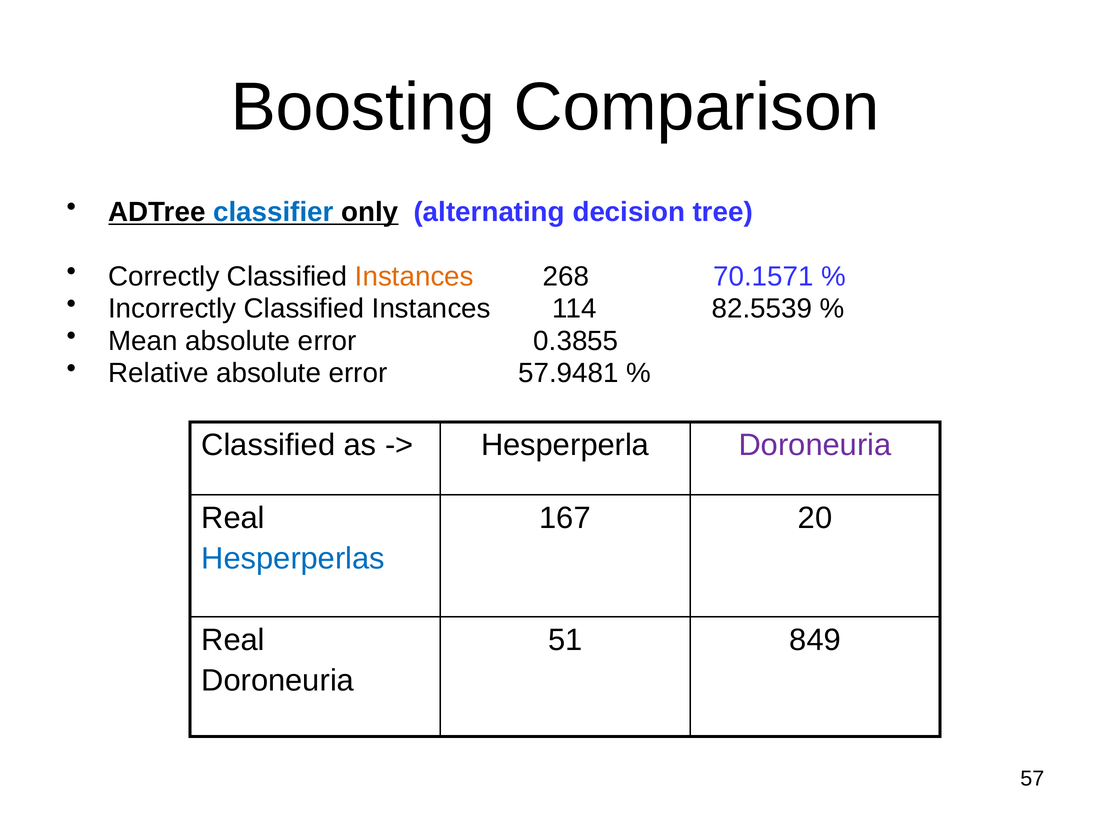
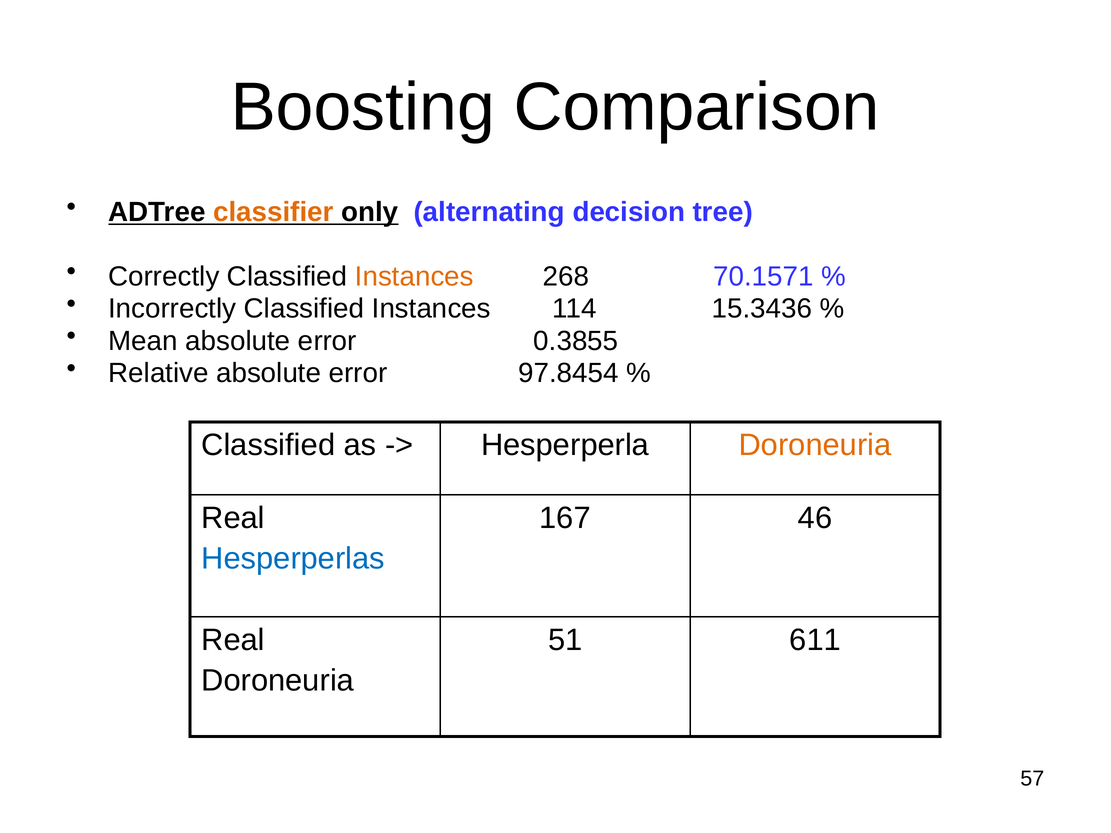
classifier colour: blue -> orange
82.5539: 82.5539 -> 15.3436
57.9481: 57.9481 -> 97.8454
Doroneuria at (815, 445) colour: purple -> orange
20: 20 -> 46
849: 849 -> 611
